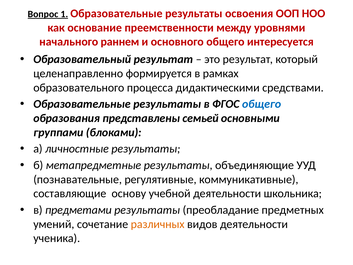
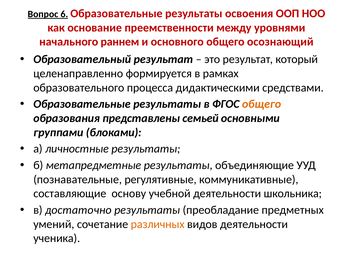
1: 1 -> 6
интересуется: интересуется -> осознающий
общего at (262, 104) colour: blue -> orange
предметами: предметами -> достаточно
